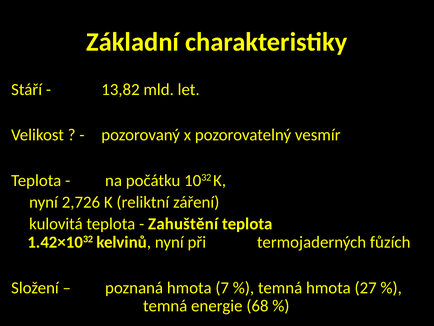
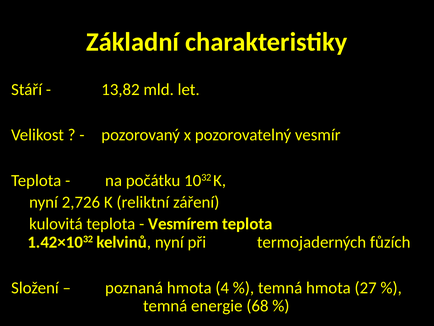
Zahuštění: Zahuštění -> Vesmírem
7: 7 -> 4
